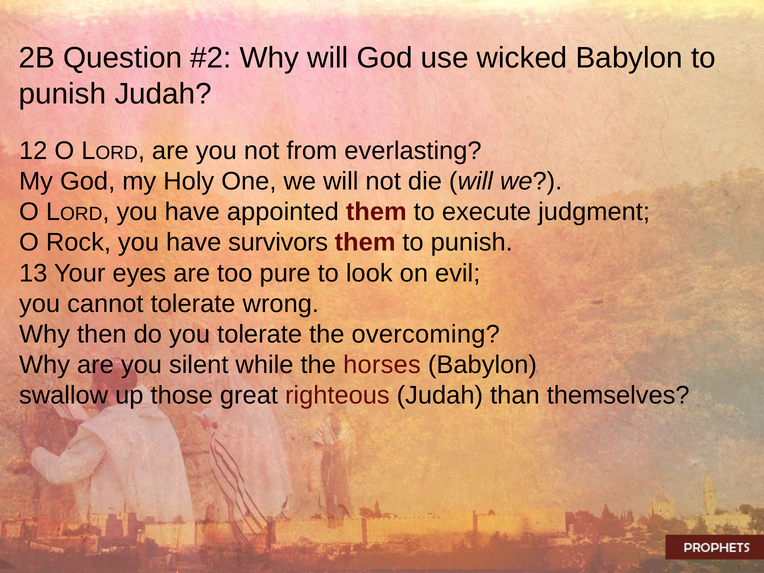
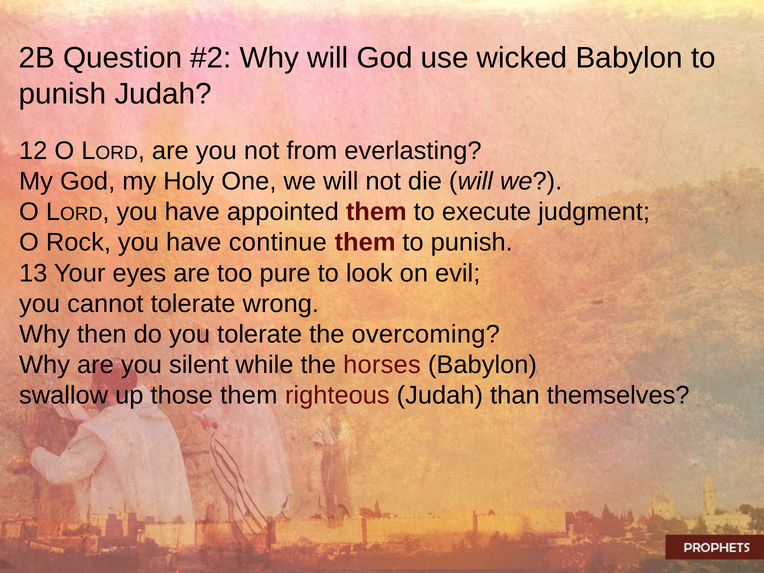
survivors: survivors -> continue
those great: great -> them
